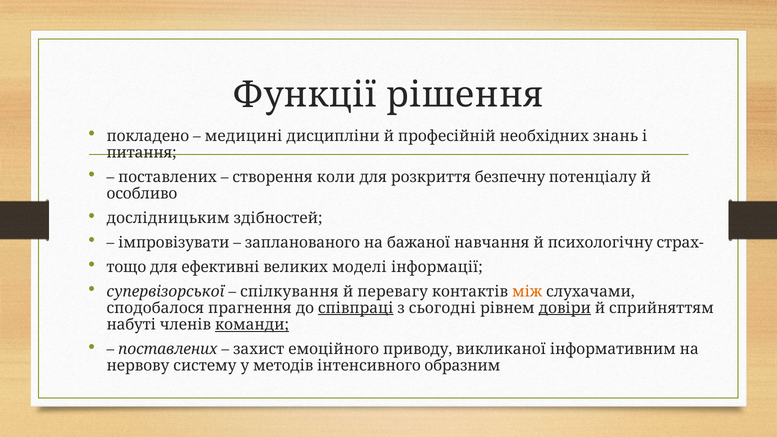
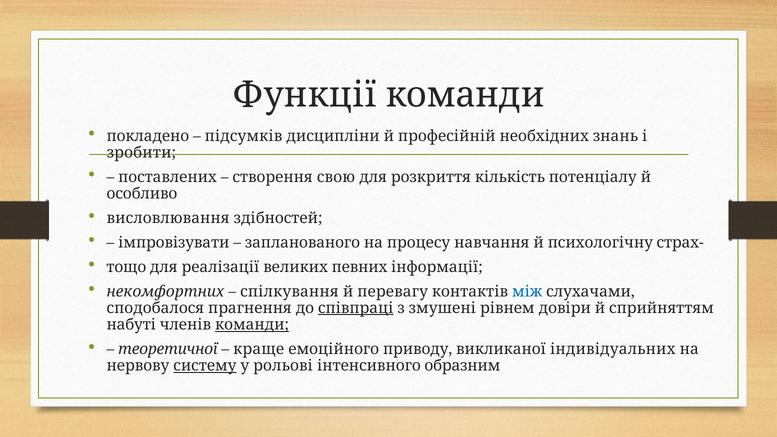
Функції рішення: рішення -> команди
медицині: медицині -> підсумків
питання: питання -> зробити
коли: коли -> свою
безпечну: безпечну -> кількість
дослідницьким: дослідницьким -> висловлювання
бажаної: бажаної -> процесу
ефективні: ефективні -> реалізації
моделі: моделі -> певних
супервізорської: супервізорської -> некомфортних
між colour: orange -> blue
сьогодні: сьогодні -> змушені
довіри underline: present -> none
поставлених at (168, 349): поставлених -> теоретичної
захист: захист -> краще
інформативним: інформативним -> індивідуальних
систему underline: none -> present
методів: методів -> рольові
